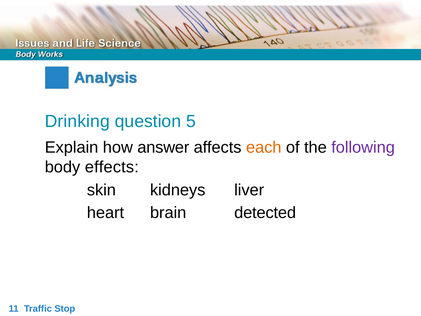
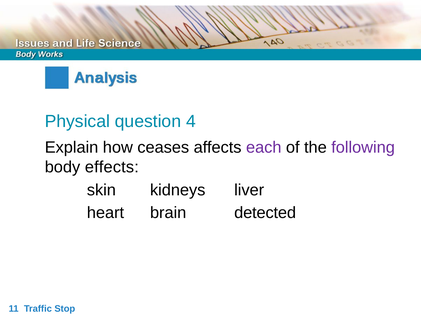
Drinking: Drinking -> Physical
5: 5 -> 4
answer: answer -> ceases
each colour: orange -> purple
